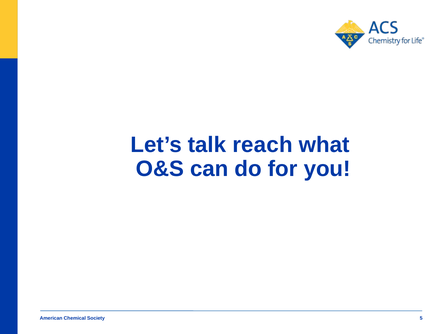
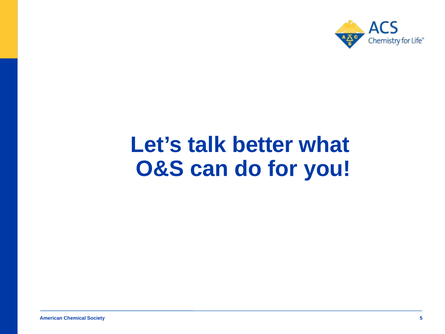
reach: reach -> better
